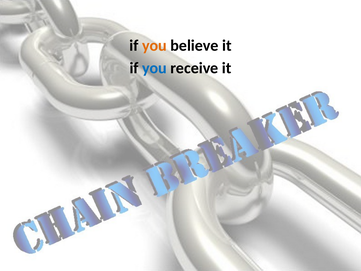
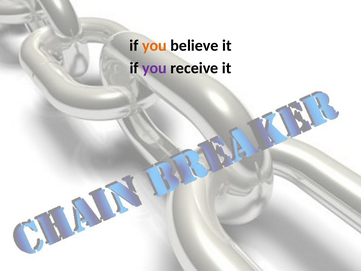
you at (154, 68) colour: blue -> purple
